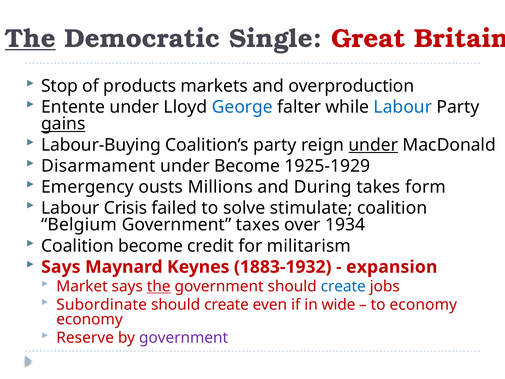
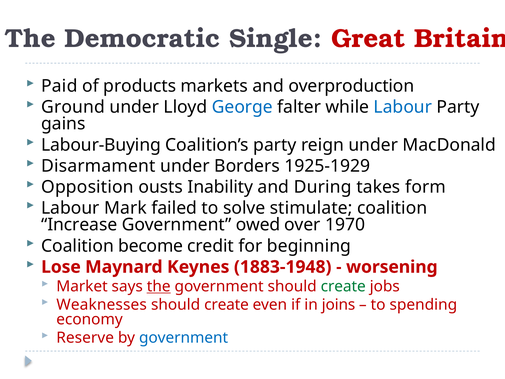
The at (30, 38) underline: present -> none
Stop: Stop -> Paid
Entente: Entente -> Ground
gains underline: present -> none
under at (373, 145) underline: present -> none
under Become: Become -> Borders
Emergency: Emergency -> Opposition
Millions: Millions -> Inability
Crisis: Crisis -> Mark
Belgium: Belgium -> Increase
taxes: taxes -> owed
1934: 1934 -> 1970
militarism: militarism -> beginning
Says at (61, 267): Says -> Lose
1883-1932: 1883-1932 -> 1883-1948
expansion: expansion -> worsening
create at (343, 286) colour: blue -> green
Subordinate: Subordinate -> Weaknesses
wide: wide -> joins
to economy: economy -> spending
government at (184, 338) colour: purple -> blue
